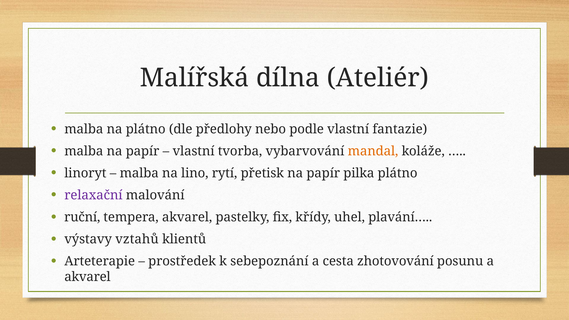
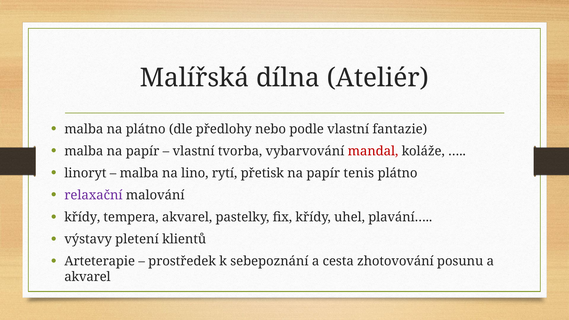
mandal colour: orange -> red
pilka: pilka -> tenis
ruční at (82, 217): ruční -> křídy
vztahů: vztahů -> pletení
